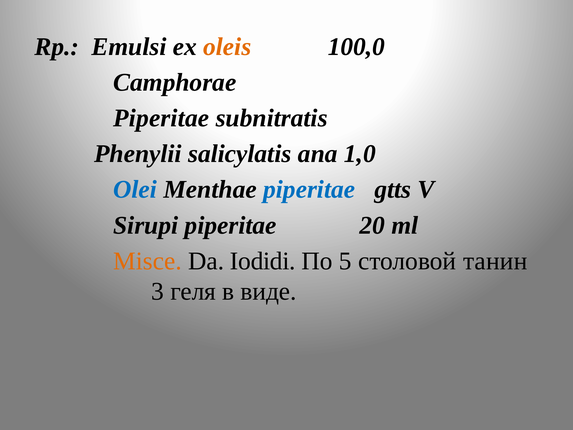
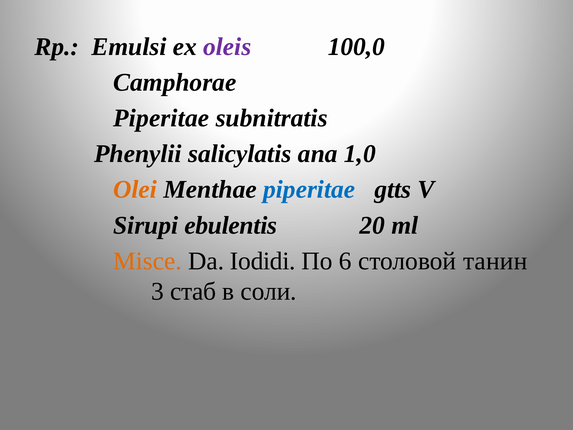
oleis colour: orange -> purple
Olei colour: blue -> orange
Sirupi piperitae: piperitae -> ebulentis
5: 5 -> 6
геля: геля -> стаб
виде: виде -> соли
